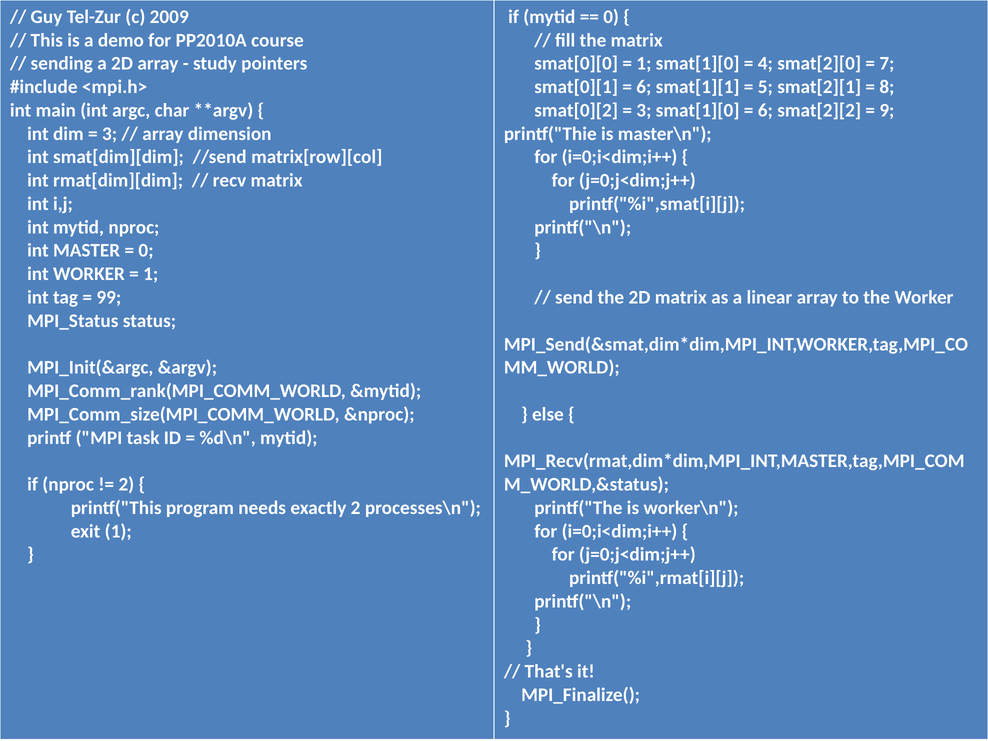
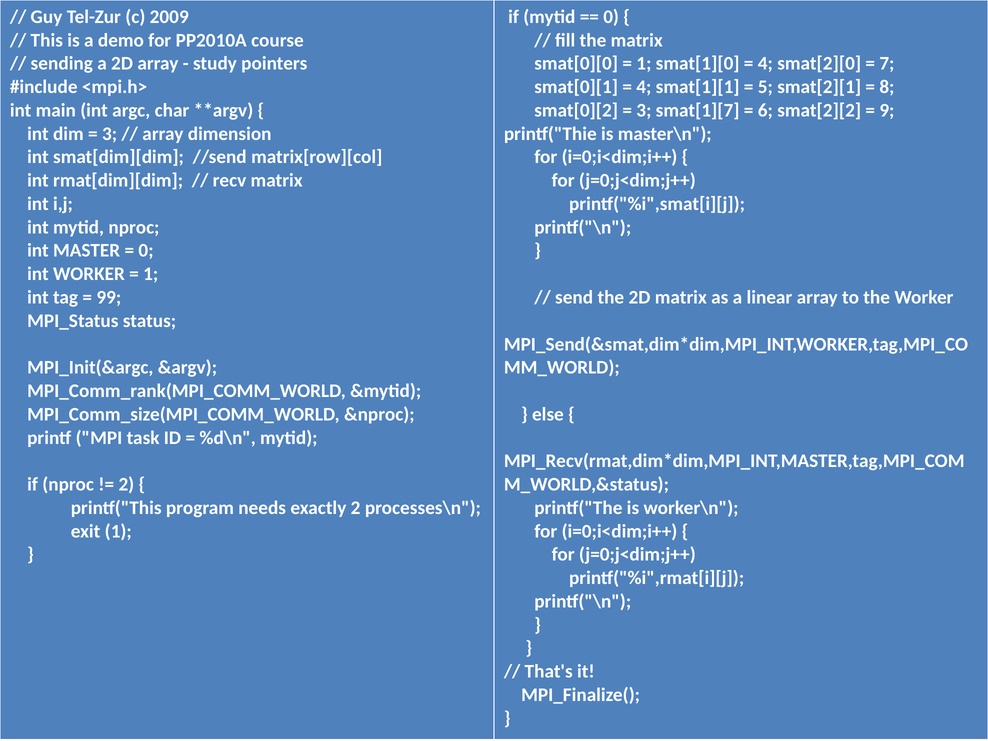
6 at (644, 87): 6 -> 4
3 smat[1][0: smat[1][0 -> smat[1][7
